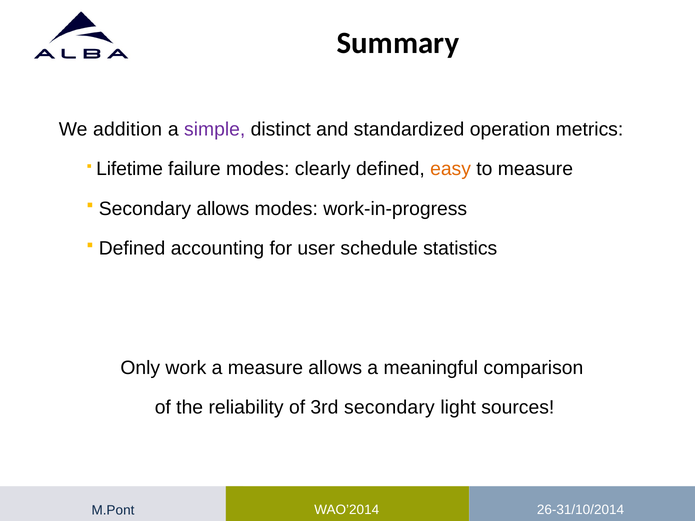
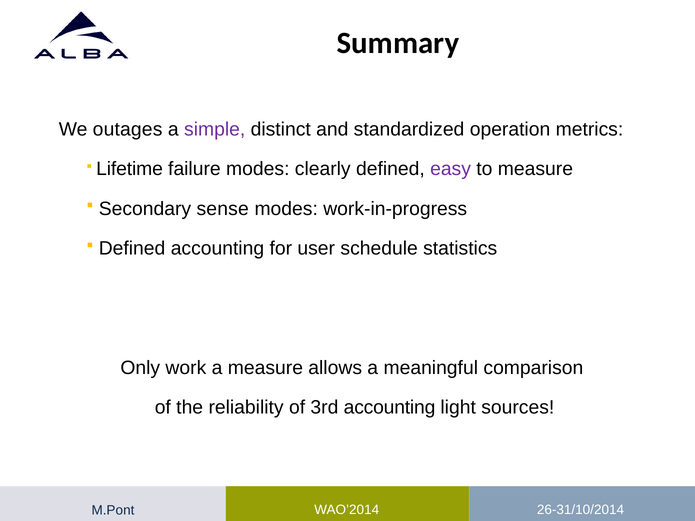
addition: addition -> outages
easy colour: orange -> purple
Secondary allows: allows -> sense
3rd secondary: secondary -> accounting
